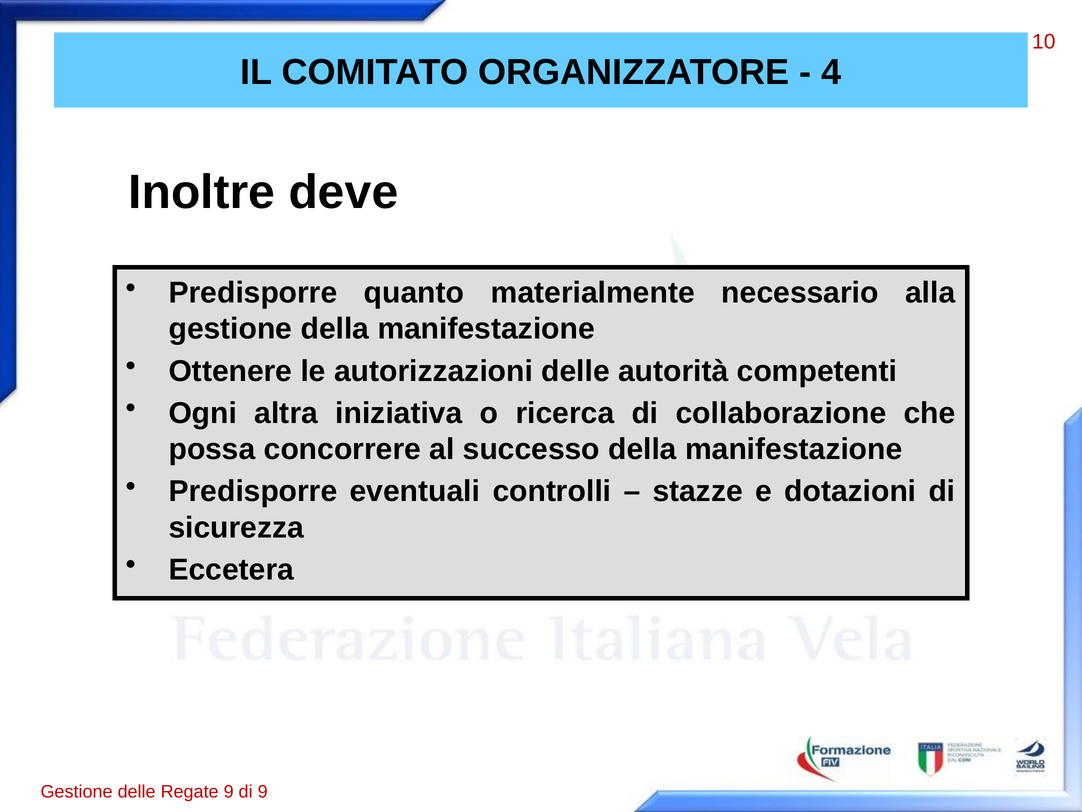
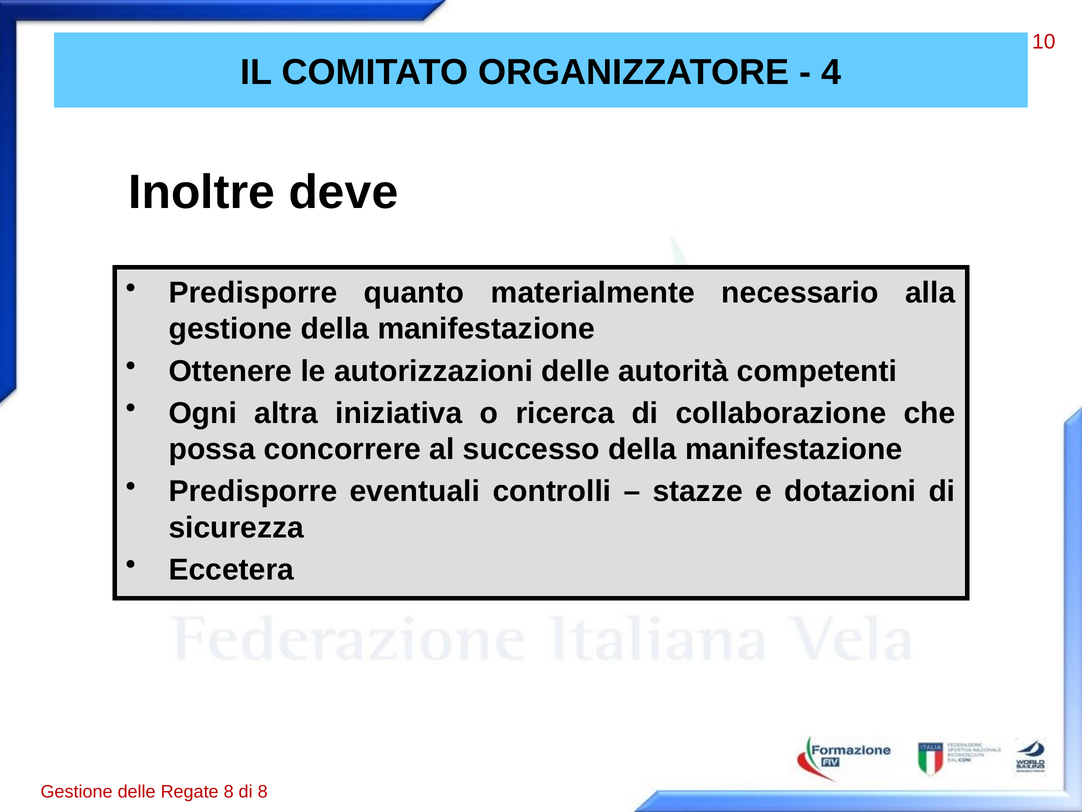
Regate 9: 9 -> 8
di 9: 9 -> 8
